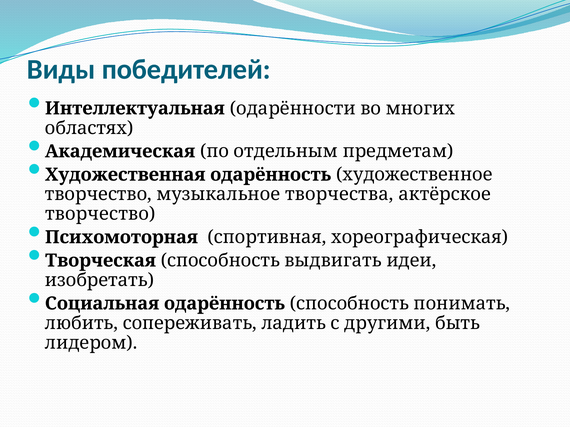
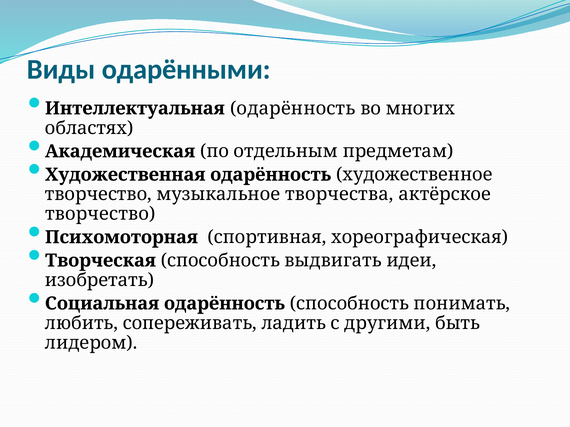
победителей: победителей -> одарёнными
Интеллектуальная одарённости: одарённости -> одарённость
